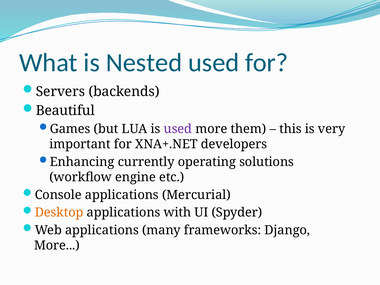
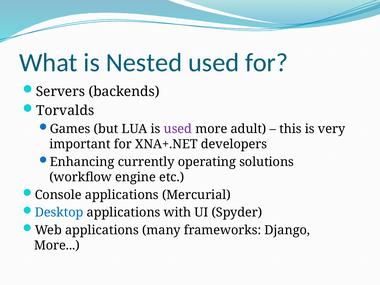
Beautiful: Beautiful -> Torvalds
them: them -> adult
Desktop colour: orange -> blue
